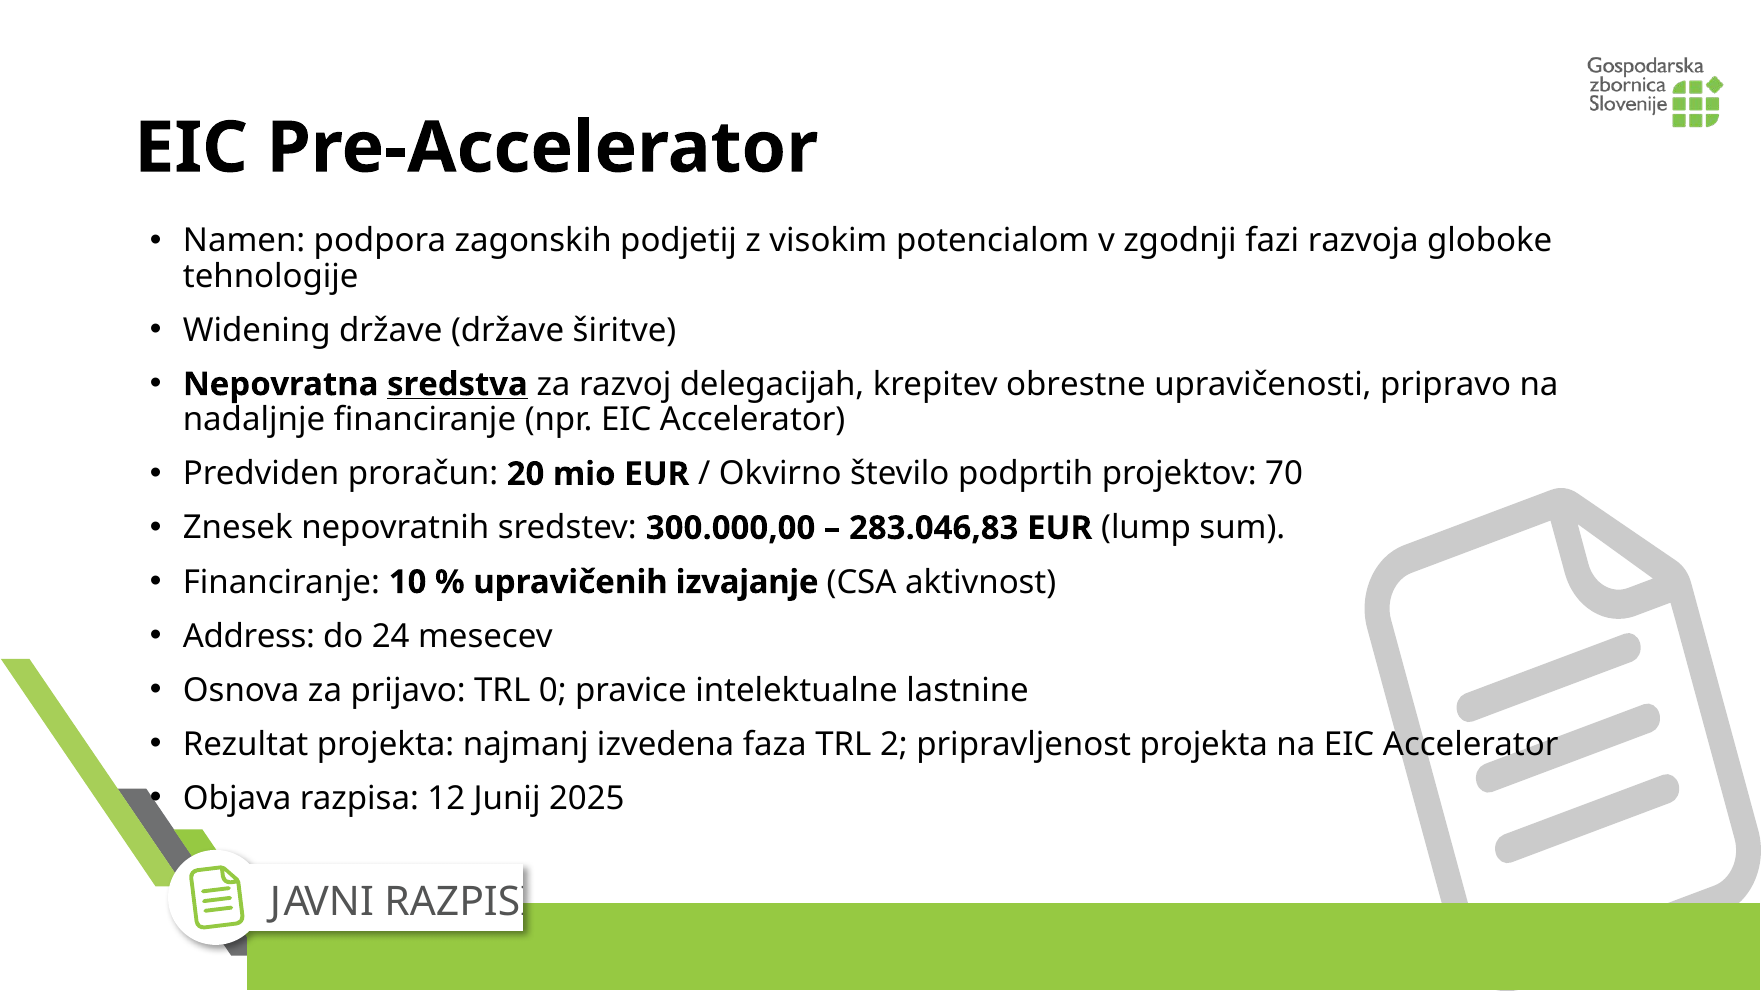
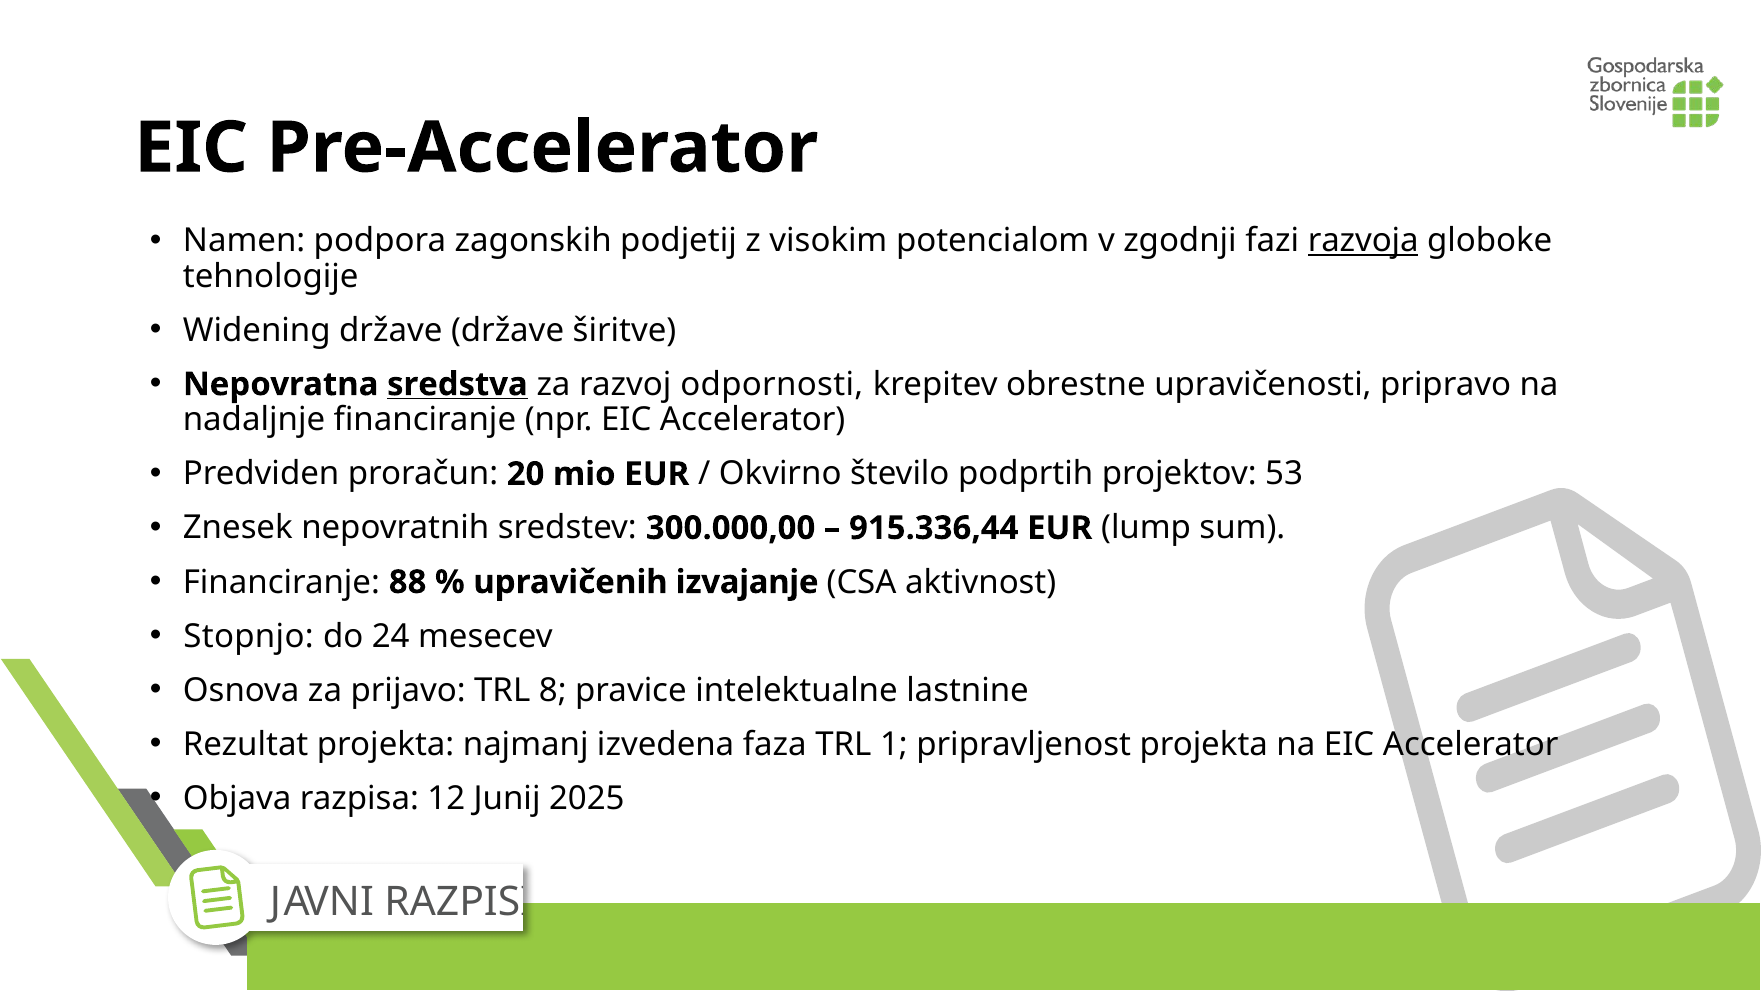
razvoja underline: none -> present
delegacijah: delegacijah -> odpornosti
70: 70 -> 53
283.046,83: 283.046,83 -> 915.336,44
10: 10 -> 88
Address: Address -> Stopnjo
0: 0 -> 8
2: 2 -> 1
